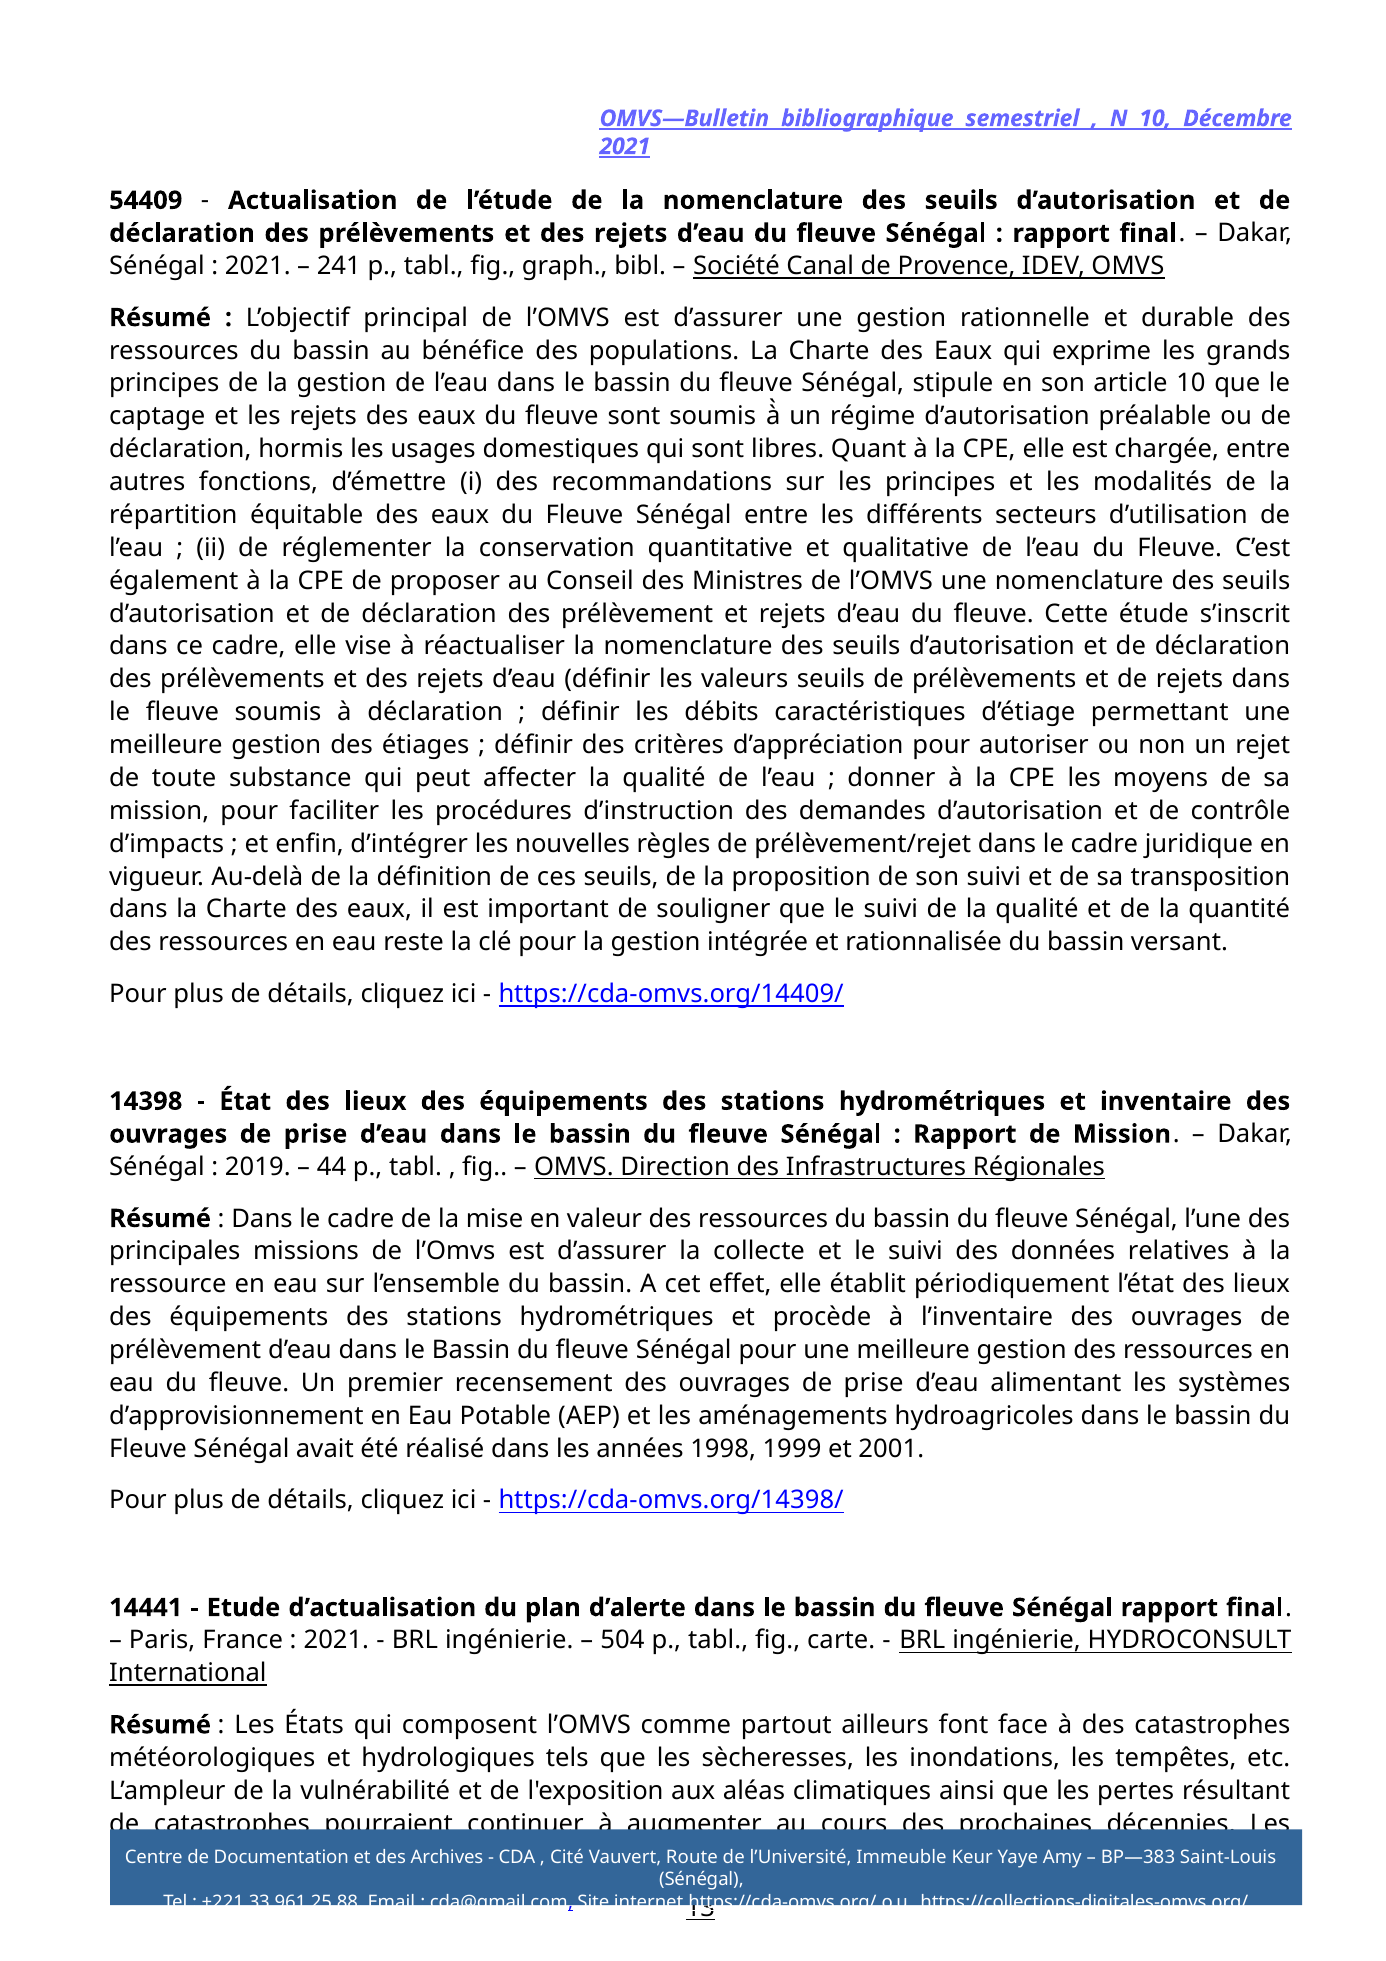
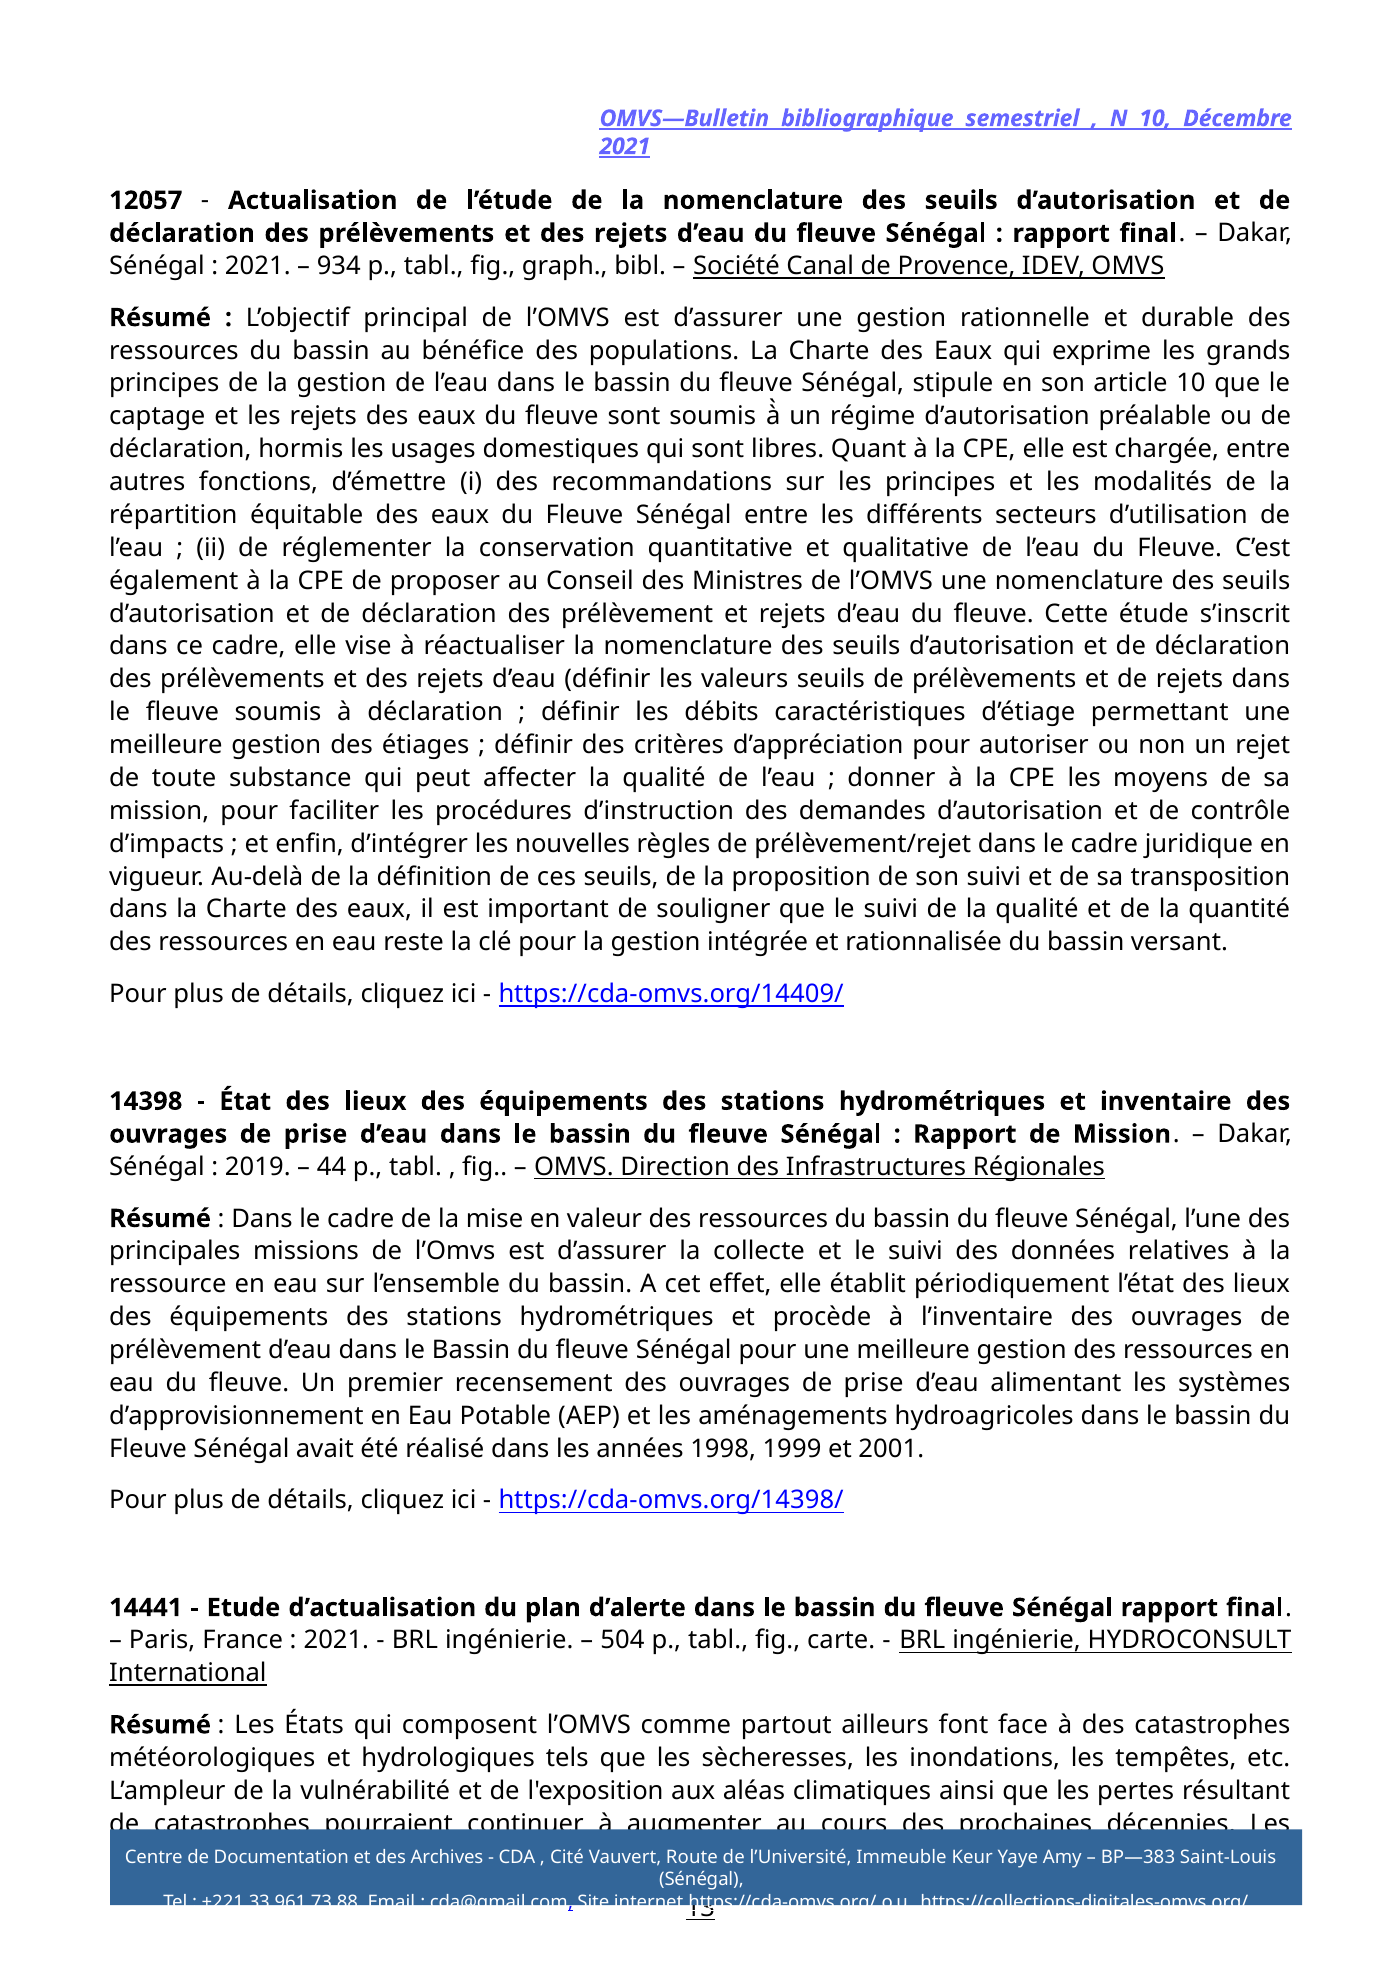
54409: 54409 -> 12057
241: 241 -> 934
25: 25 -> 73
